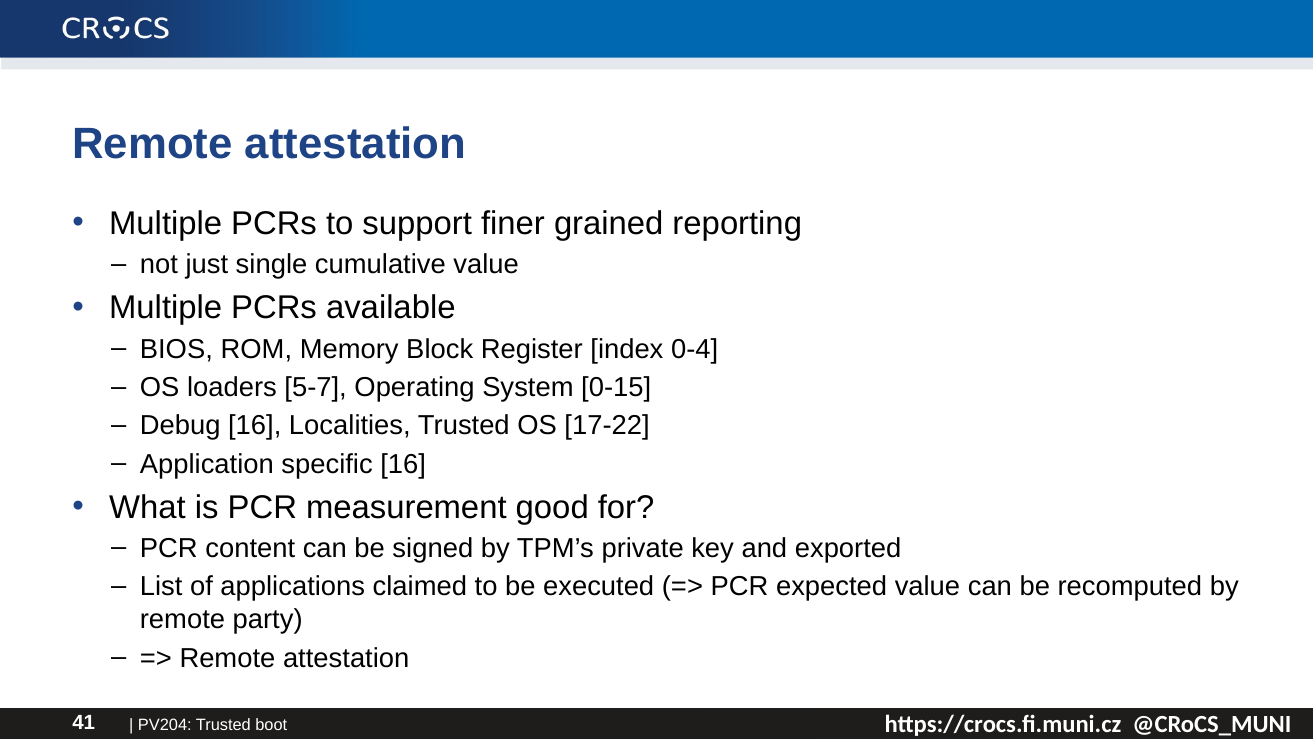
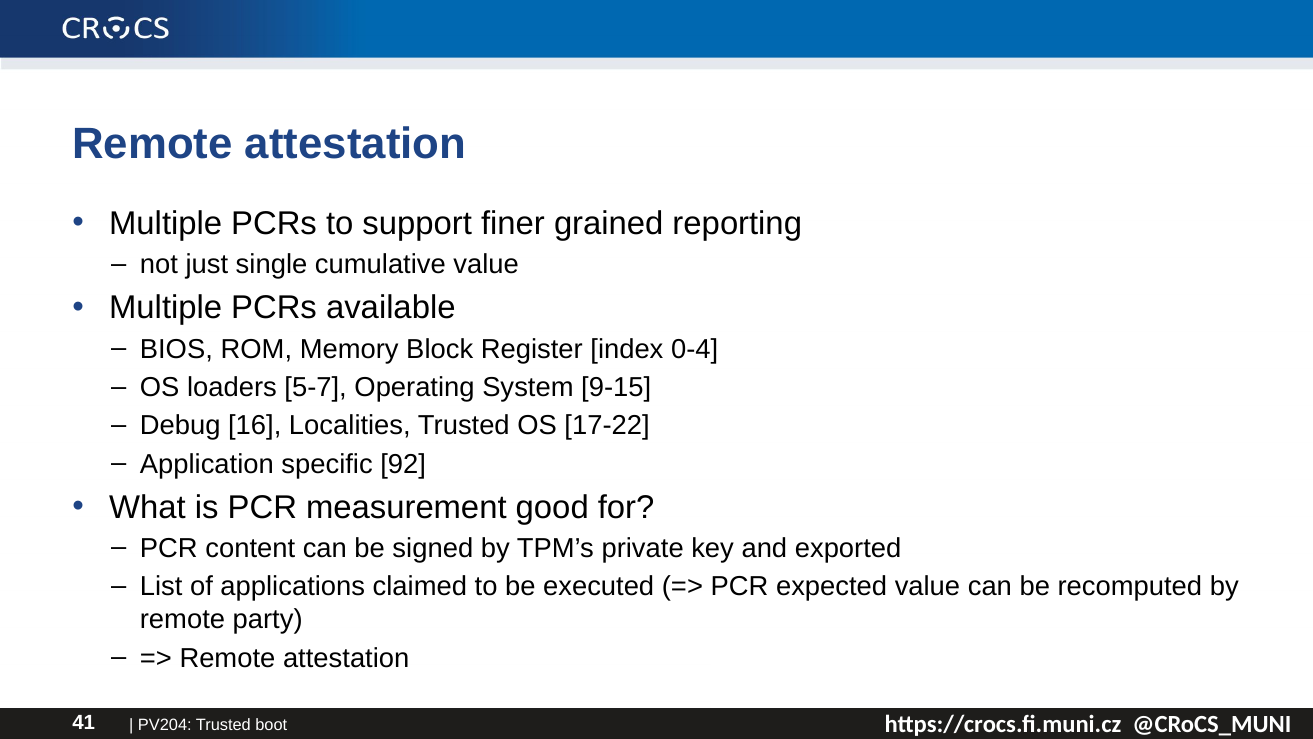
0-15: 0-15 -> 9-15
specific 16: 16 -> 92
